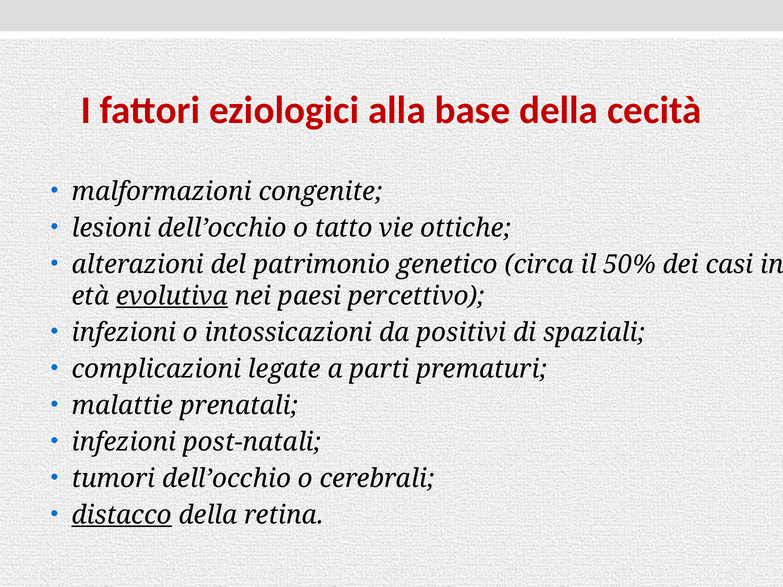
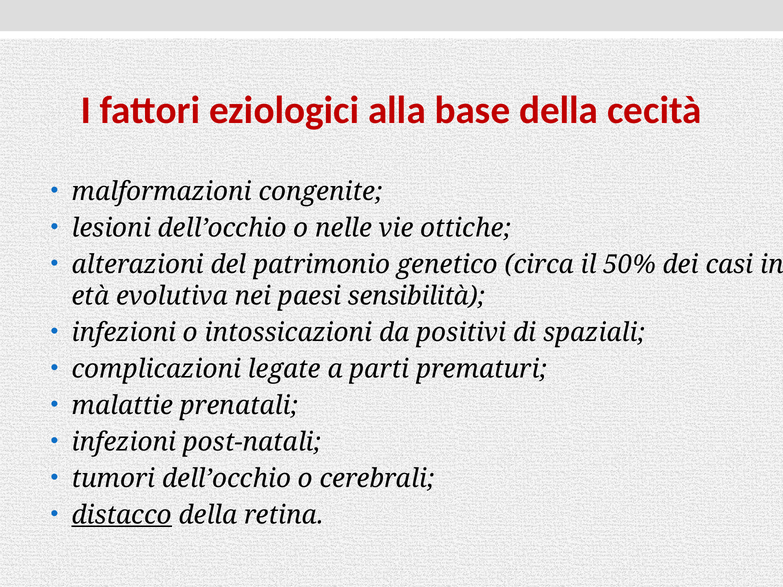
tatto: tatto -> nelle
evolutiva underline: present -> none
percettivo: percettivo -> sensibilità
